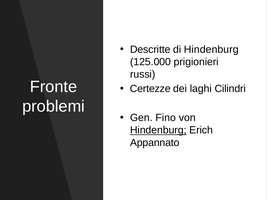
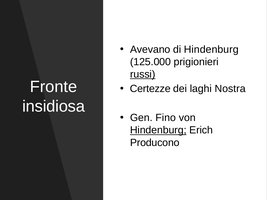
Descritte: Descritte -> Avevano
russi underline: none -> present
Cilindri: Cilindri -> Nostra
problemi: problemi -> insidiosa
Appannato: Appannato -> Producono
